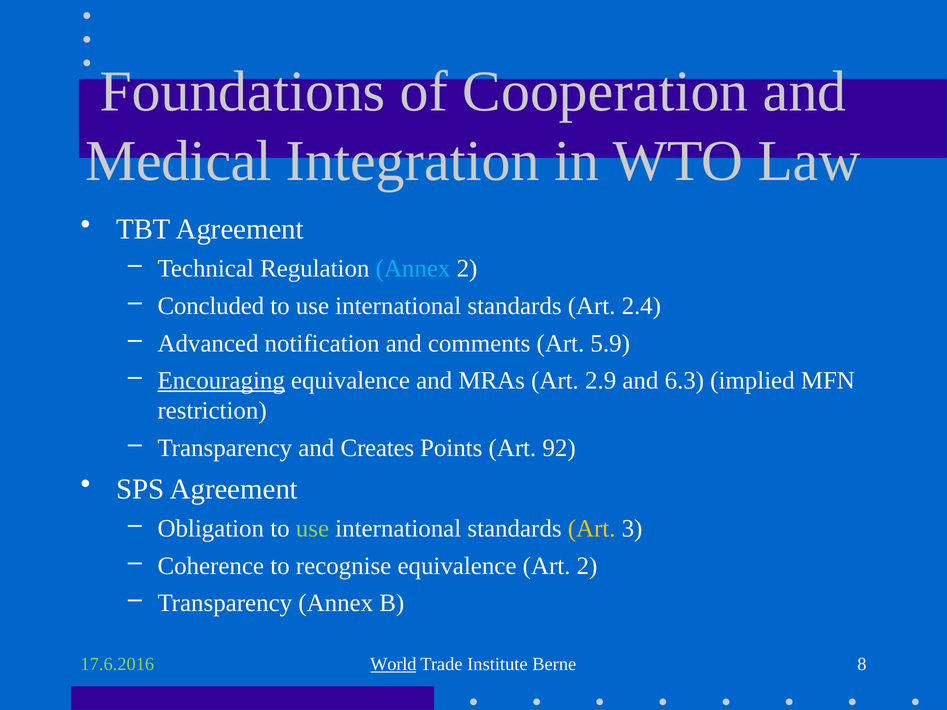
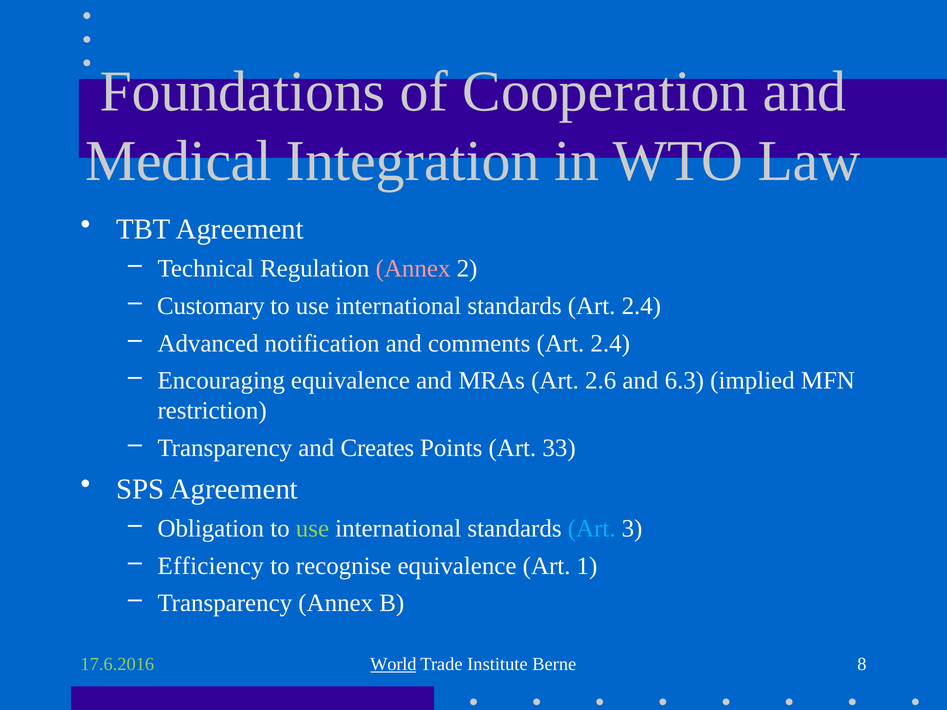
Annex at (413, 269) colour: light blue -> pink
Concluded: Concluded -> Customary
comments Art 5.9: 5.9 -> 2.4
Encouraging underline: present -> none
2.9: 2.9 -> 2.6
92: 92 -> 33
Art at (592, 529) colour: yellow -> light blue
Coherence: Coherence -> Efficiency
Art 2: 2 -> 1
